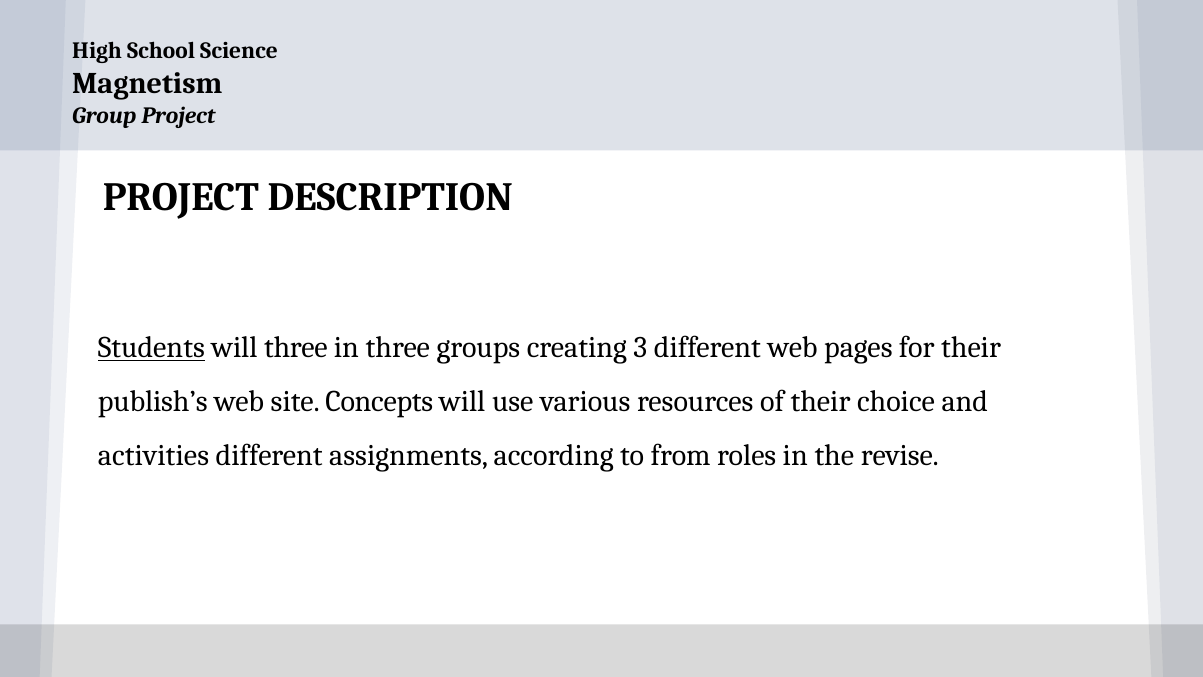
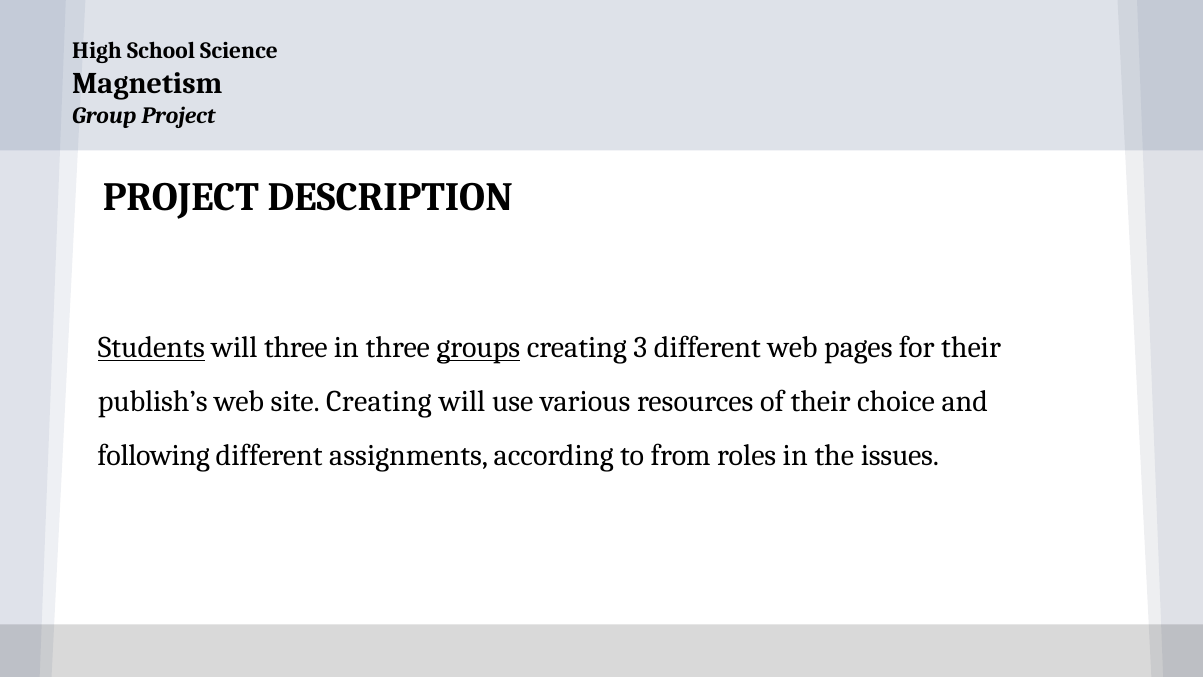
groups underline: none -> present
site Concepts: Concepts -> Creating
activities: activities -> following
revise: revise -> issues
